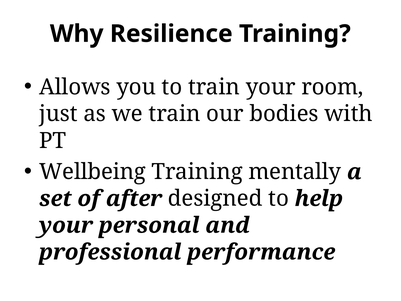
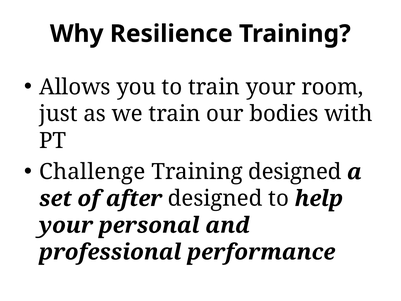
Wellbeing: Wellbeing -> Challenge
Training mentally: mentally -> designed
